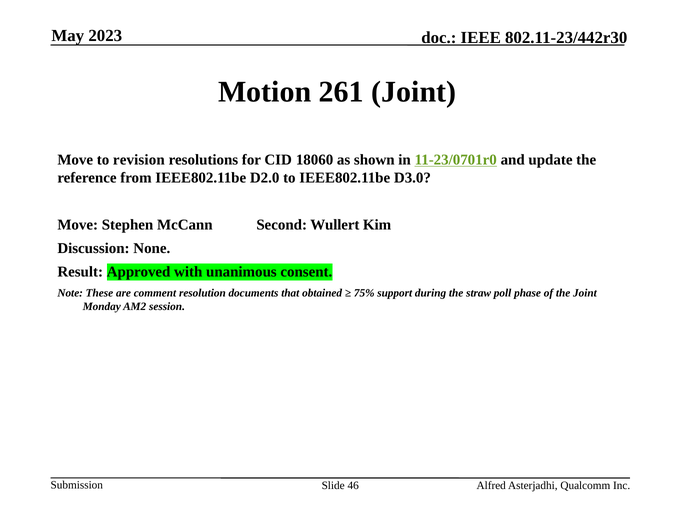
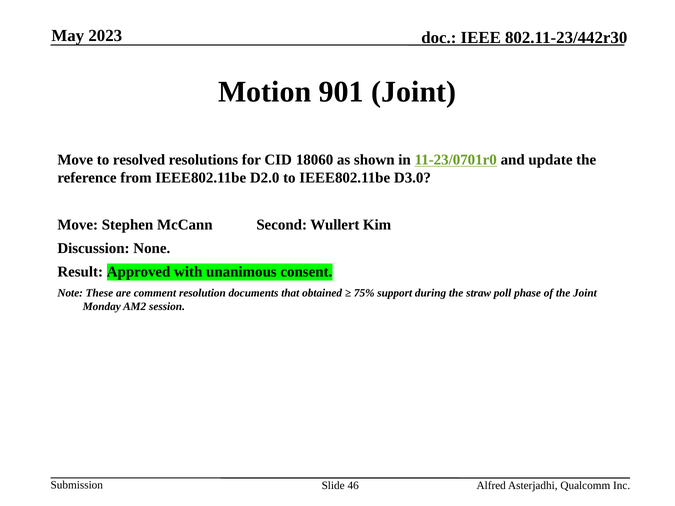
261: 261 -> 901
revision: revision -> resolved
